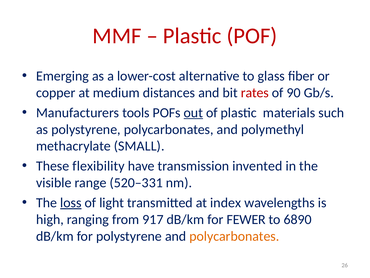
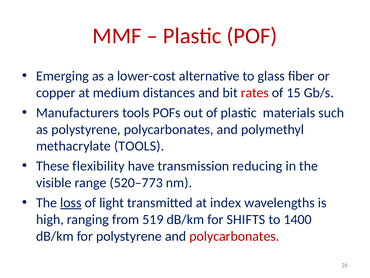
90: 90 -> 15
out underline: present -> none
methacrylate SMALL: SMALL -> TOOLS
invented: invented -> reducing
520–331: 520–331 -> 520–773
917: 917 -> 519
FEWER: FEWER -> SHIFTS
6890: 6890 -> 1400
polycarbonates at (234, 236) colour: orange -> red
